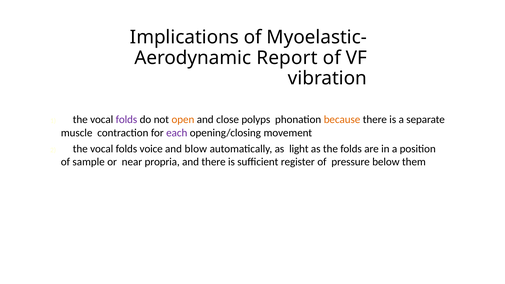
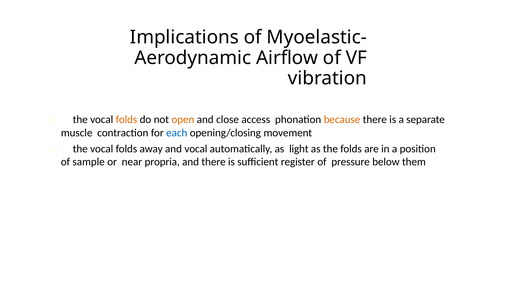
Report: Report -> Airflow
folds at (126, 120) colour: purple -> orange
polyps: polyps -> access
each colour: purple -> blue
voice: voice -> away
and blow: blow -> vocal
